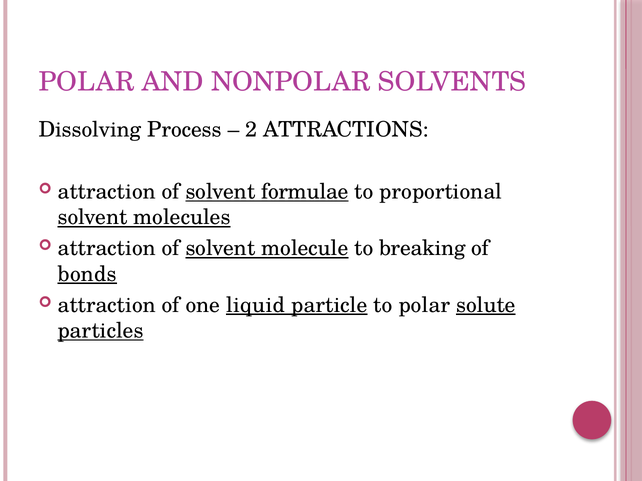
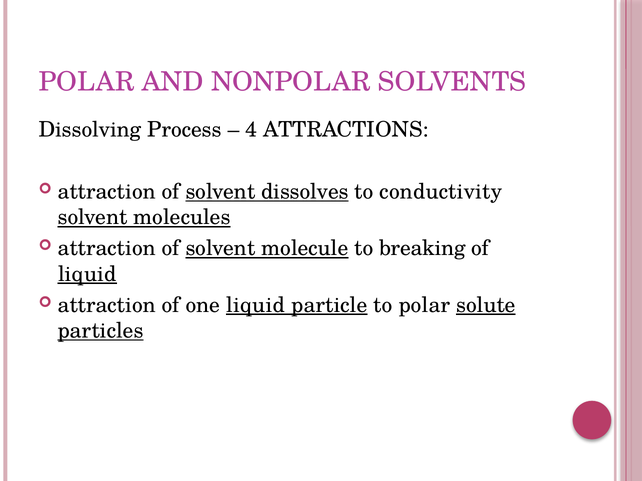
2: 2 -> 4
formulae: formulae -> dissolves
proportional: proportional -> conductivity
bonds at (87, 274): bonds -> liquid
